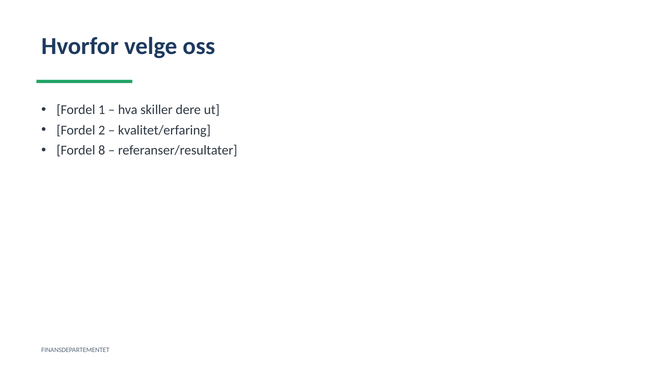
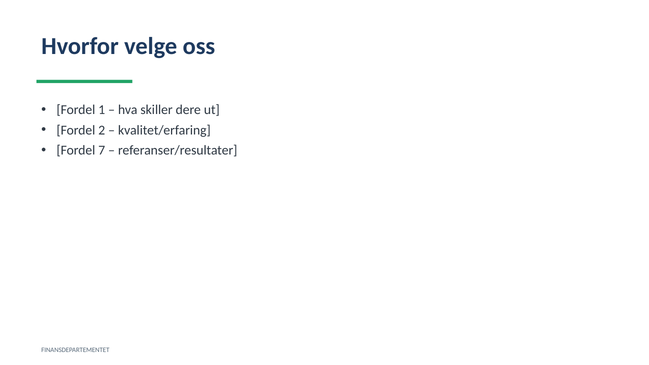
8: 8 -> 7
